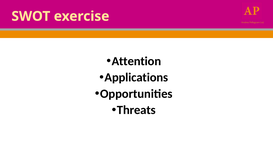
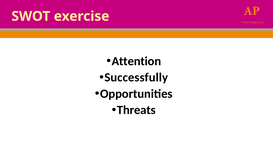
Applications: Applications -> Successfully
